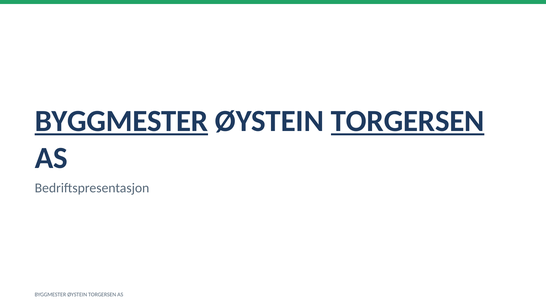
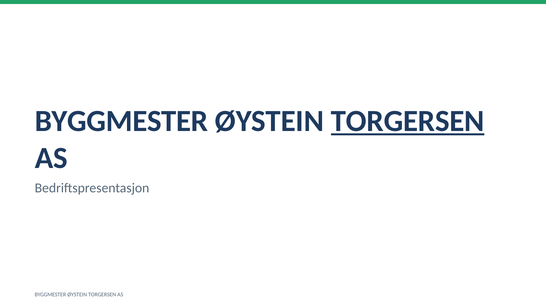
BYGGMESTER at (121, 121) underline: present -> none
